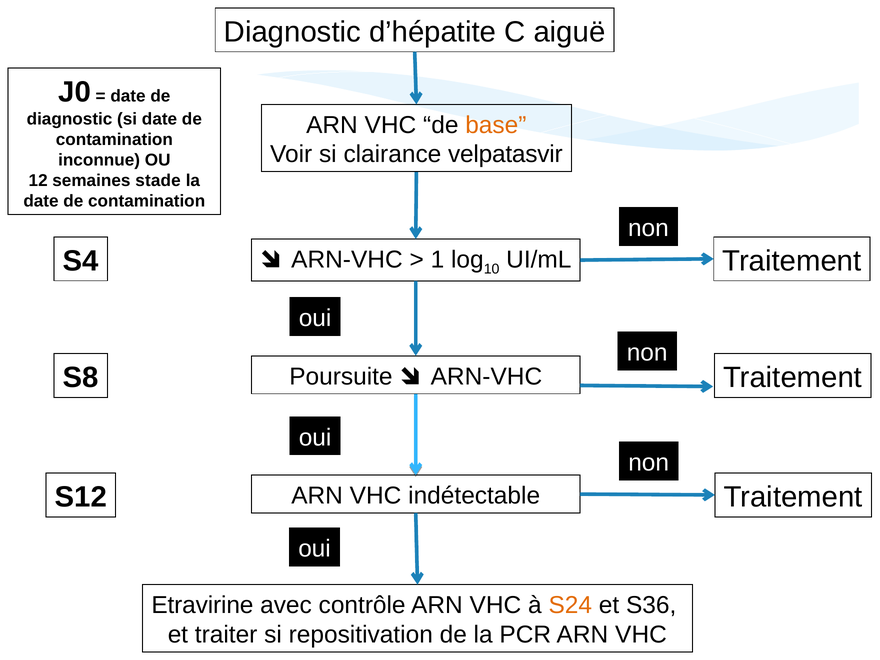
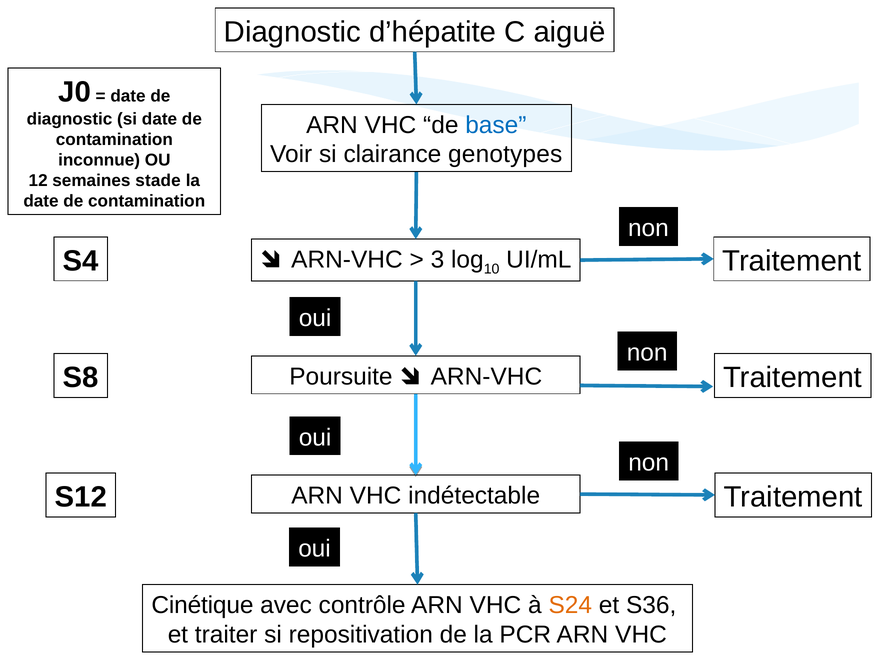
base colour: orange -> blue
velpatasvir: velpatasvir -> genotypes
1: 1 -> 3
Etravirine: Etravirine -> Cinétique
